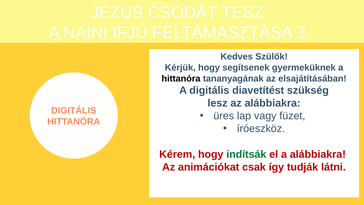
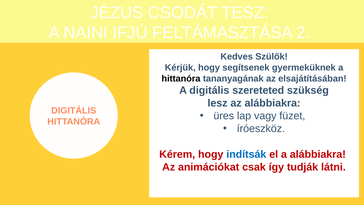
3: 3 -> 2
diavetítést: diavetítést -> szereteted
indítsák colour: green -> blue
